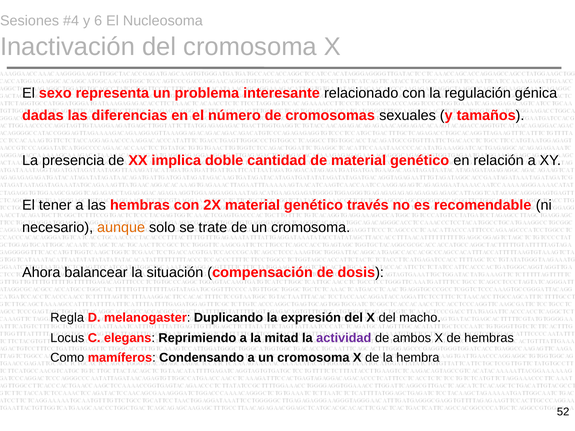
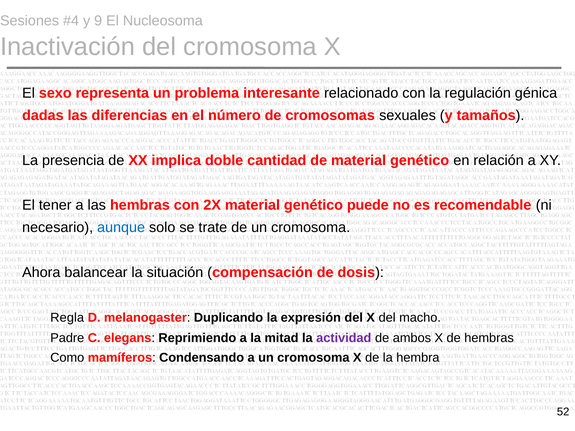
6: 6 -> 9
través: través -> puede
aunque colour: orange -> blue
Locus: Locus -> Padre
